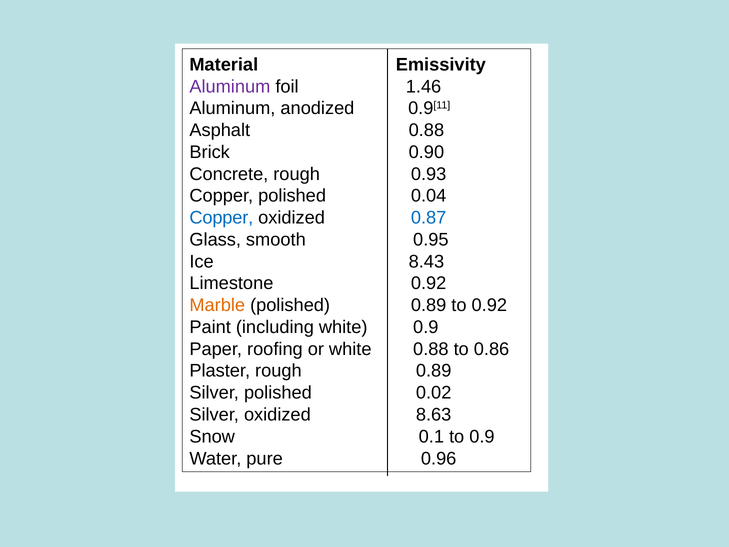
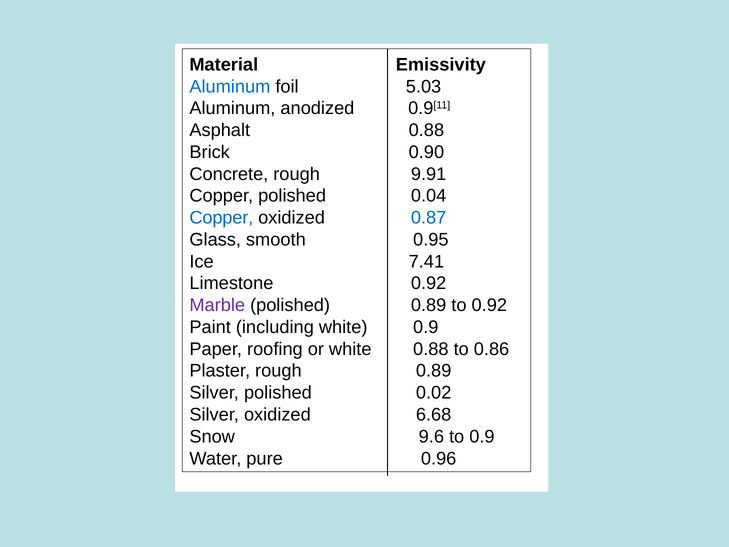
Aluminum at (230, 86) colour: purple -> blue
1.46: 1.46 -> 5.03
0.93: 0.93 -> 9.91
8.43: 8.43 -> 7.41
Marble colour: orange -> purple
8.63: 8.63 -> 6.68
0.1: 0.1 -> 9.6
